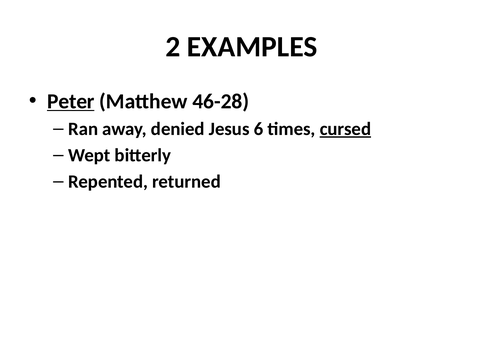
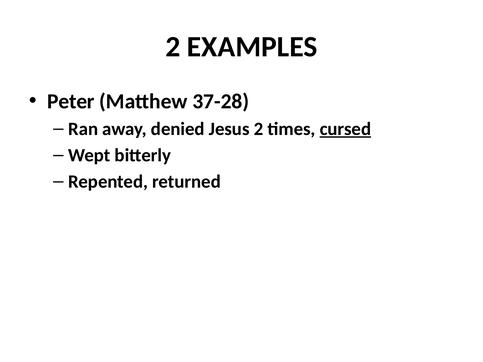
Peter underline: present -> none
46-28: 46-28 -> 37-28
Jesus 6: 6 -> 2
